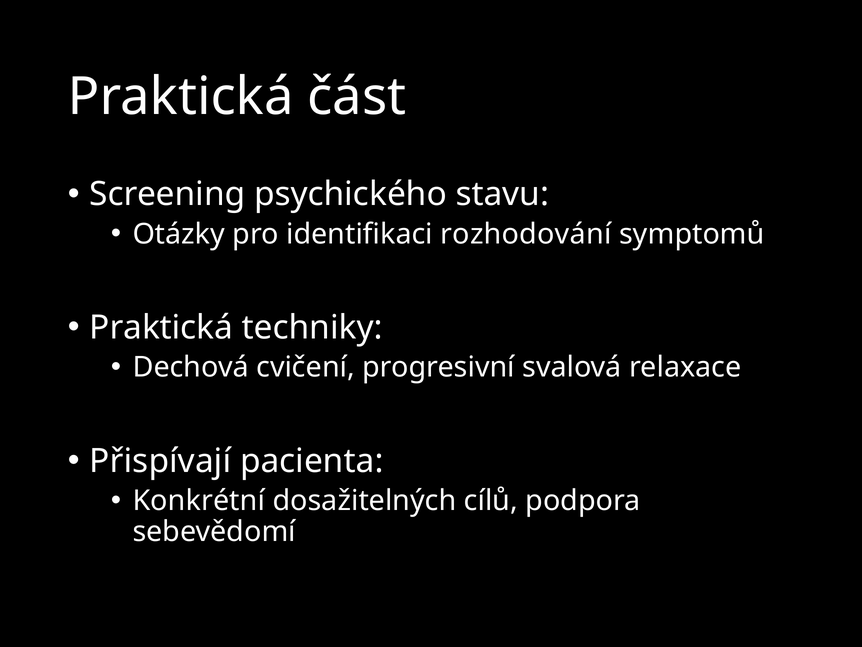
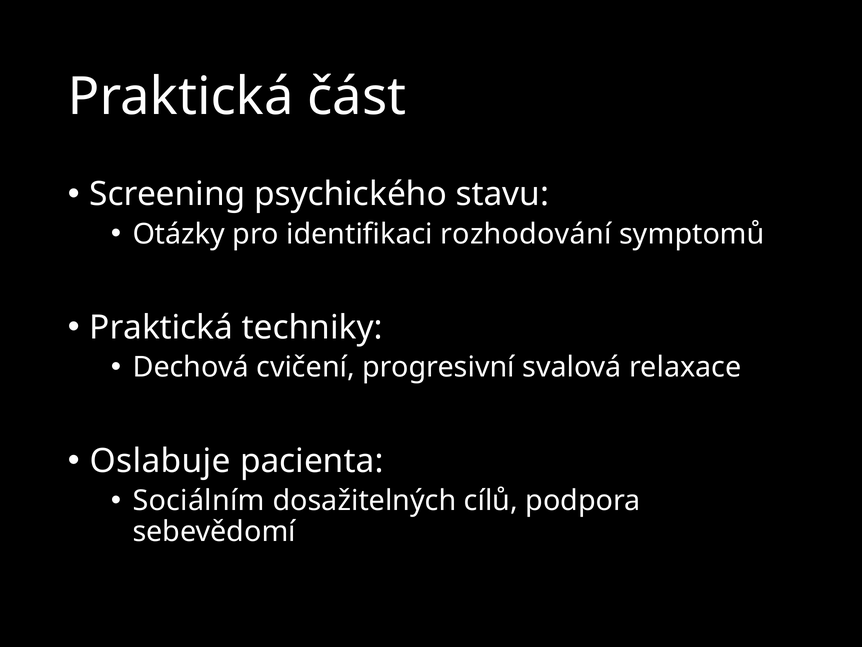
Přispívají: Přispívají -> Oslabuje
Konkrétní: Konkrétní -> Sociálním
